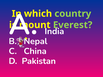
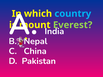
country colour: light green -> light blue
